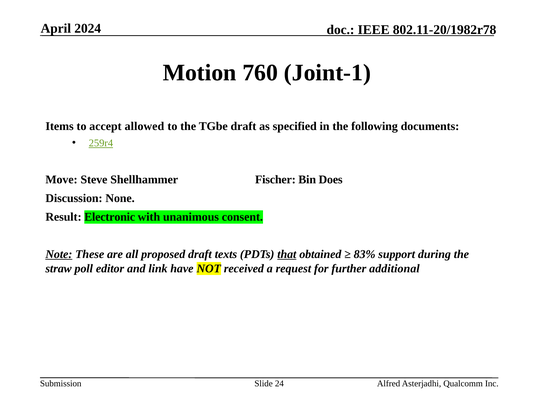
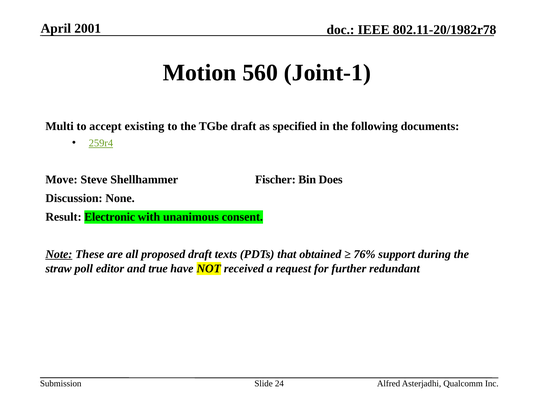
2024: 2024 -> 2001
760: 760 -> 560
Items: Items -> Multi
allowed: allowed -> existing
that underline: present -> none
83%: 83% -> 76%
link: link -> true
additional: additional -> redundant
